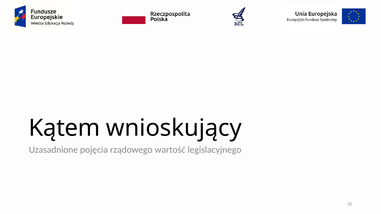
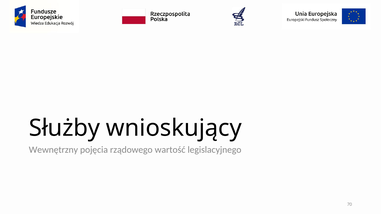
Kątem: Kątem -> Służby
Uzasadnione: Uzasadnione -> Wewnętrzny
